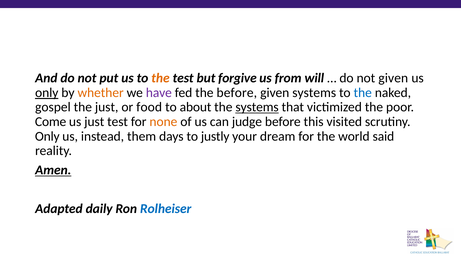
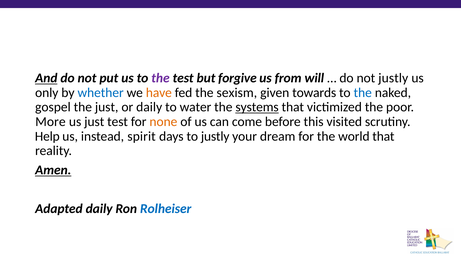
And underline: none -> present
the at (160, 78) colour: orange -> purple
not given: given -> justly
only at (47, 92) underline: present -> none
whether colour: orange -> blue
have colour: purple -> orange
the before: before -> sexism
given systems: systems -> towards
or food: food -> daily
about: about -> water
Come: Come -> More
judge: judge -> come
Only at (47, 136): Only -> Help
them: them -> spirit
world said: said -> that
